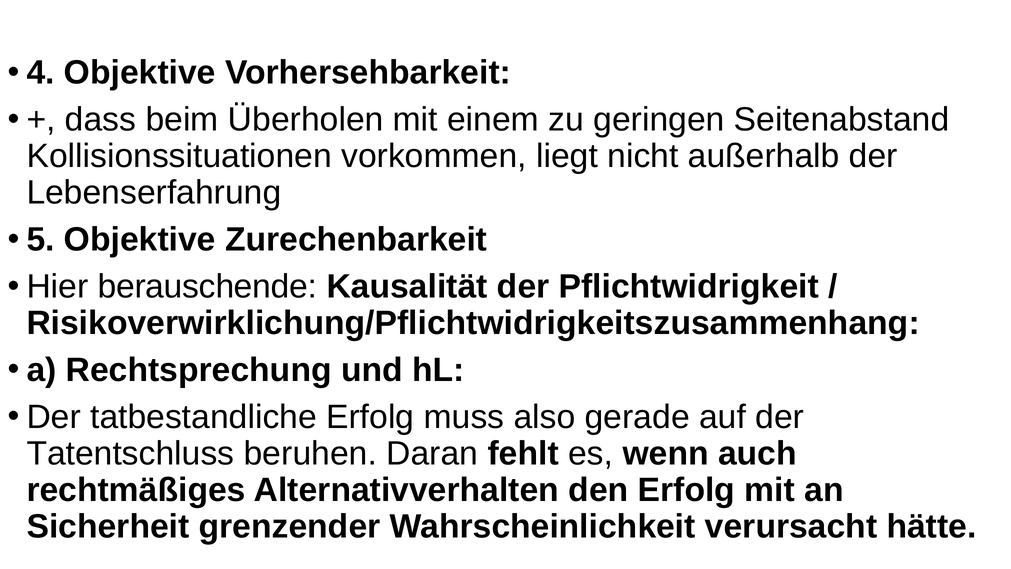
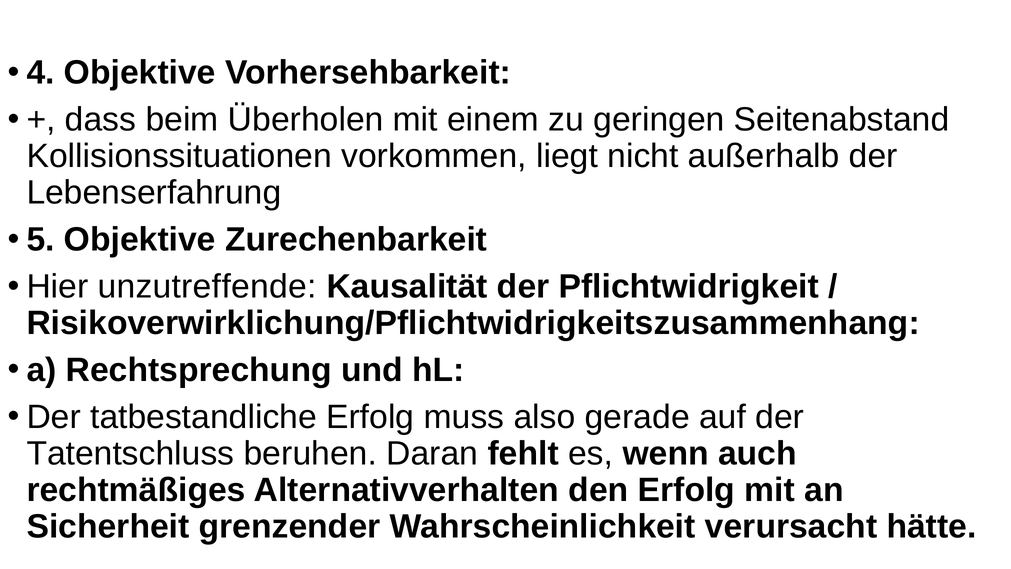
berauschende: berauschende -> unzutreffende
